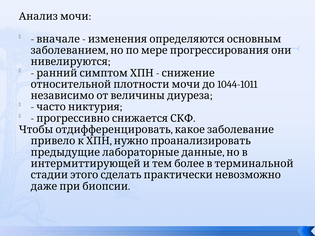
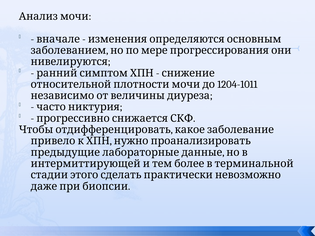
1044-1011: 1044-1011 -> 1204-1011
